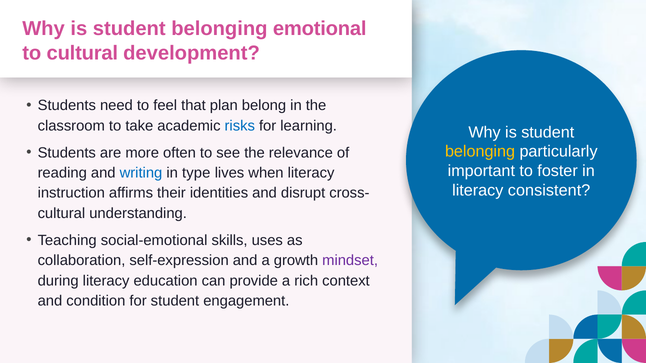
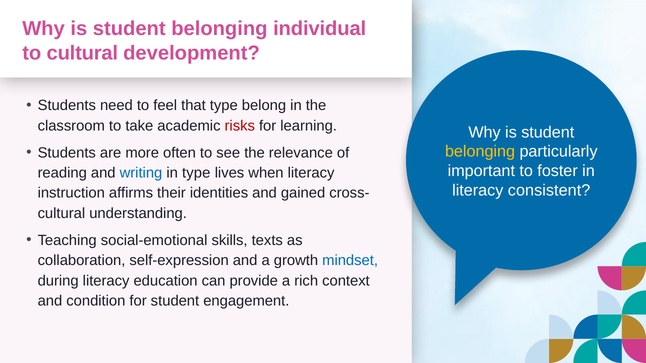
emotional: emotional -> individual
that plan: plan -> type
risks colour: blue -> red
disrupt: disrupt -> gained
uses: uses -> texts
mindset colour: purple -> blue
